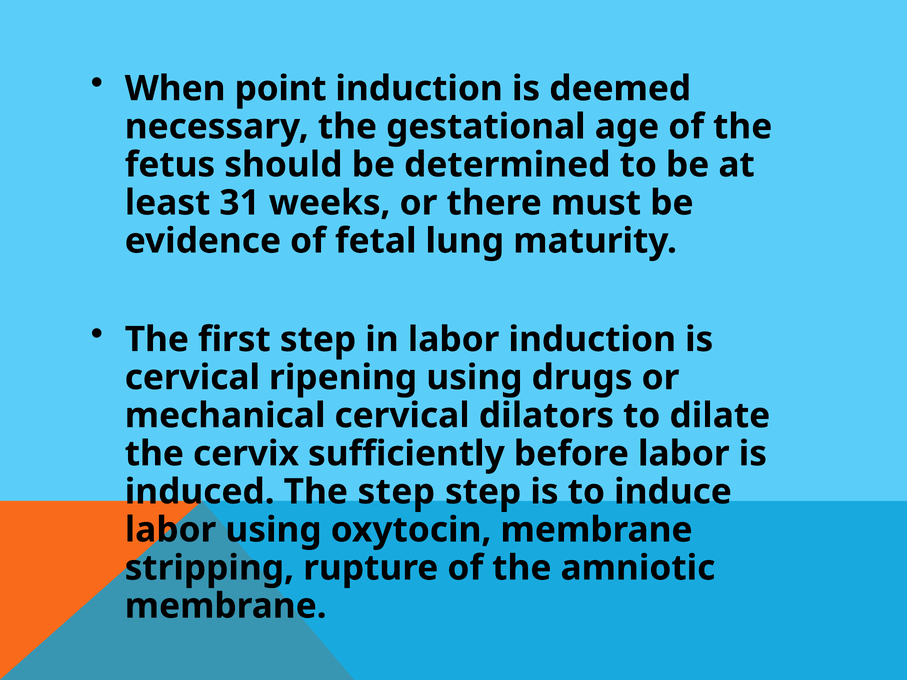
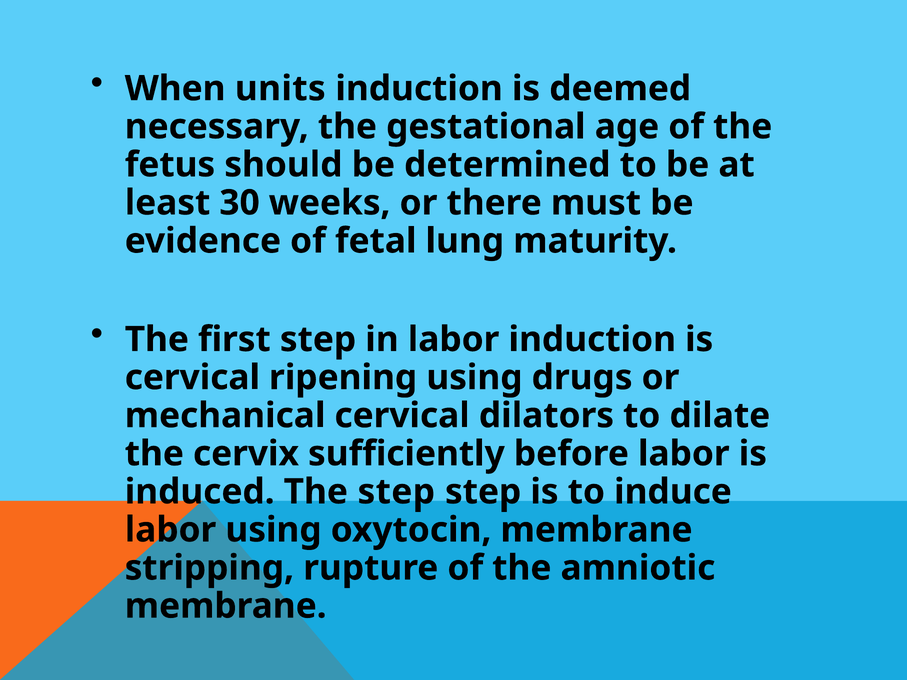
point: point -> units
31: 31 -> 30
